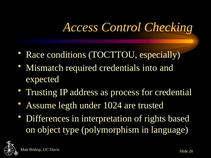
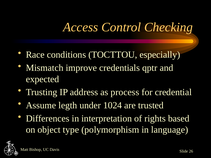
required: required -> improve
into: into -> qptr
